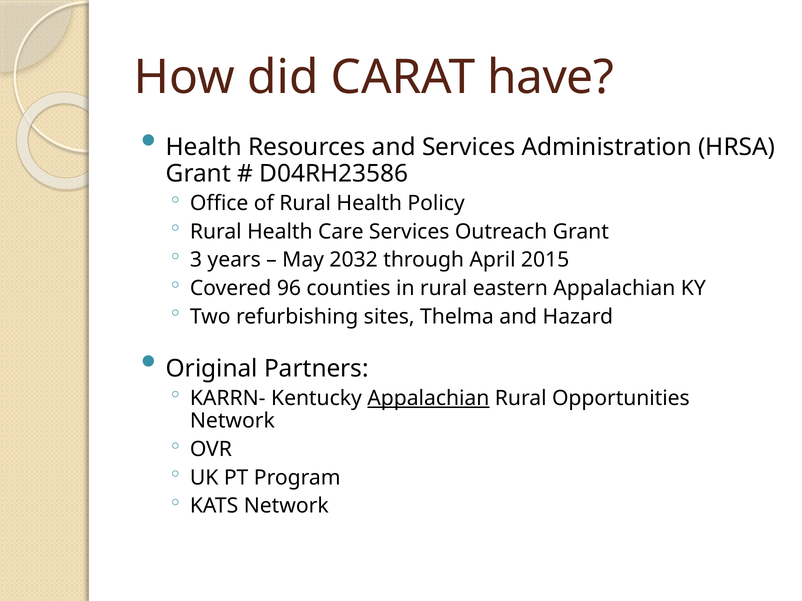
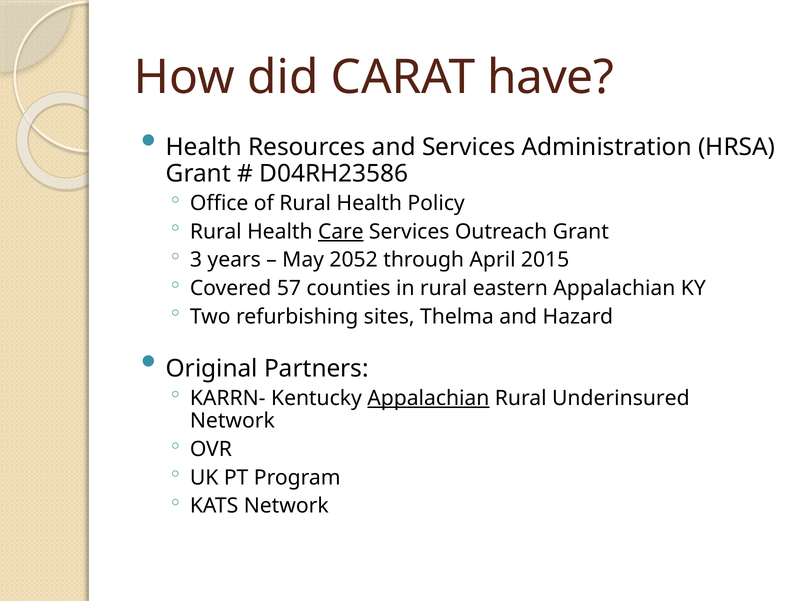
Care underline: none -> present
2032: 2032 -> 2052
96: 96 -> 57
Opportunities: Opportunities -> Underinsured
